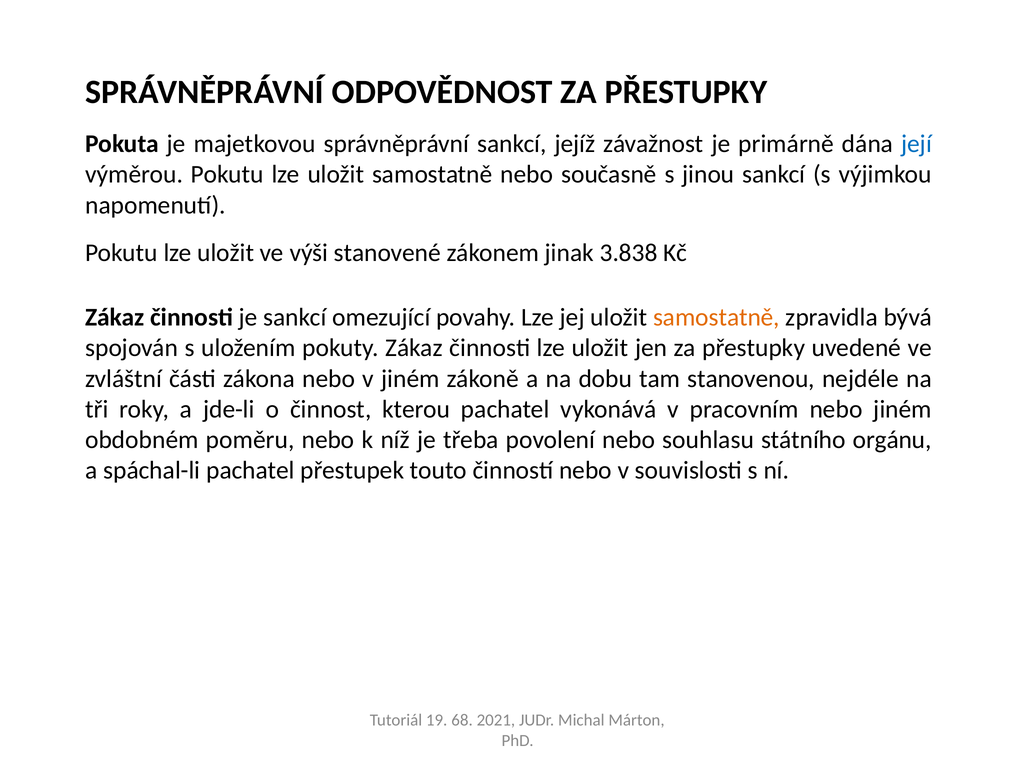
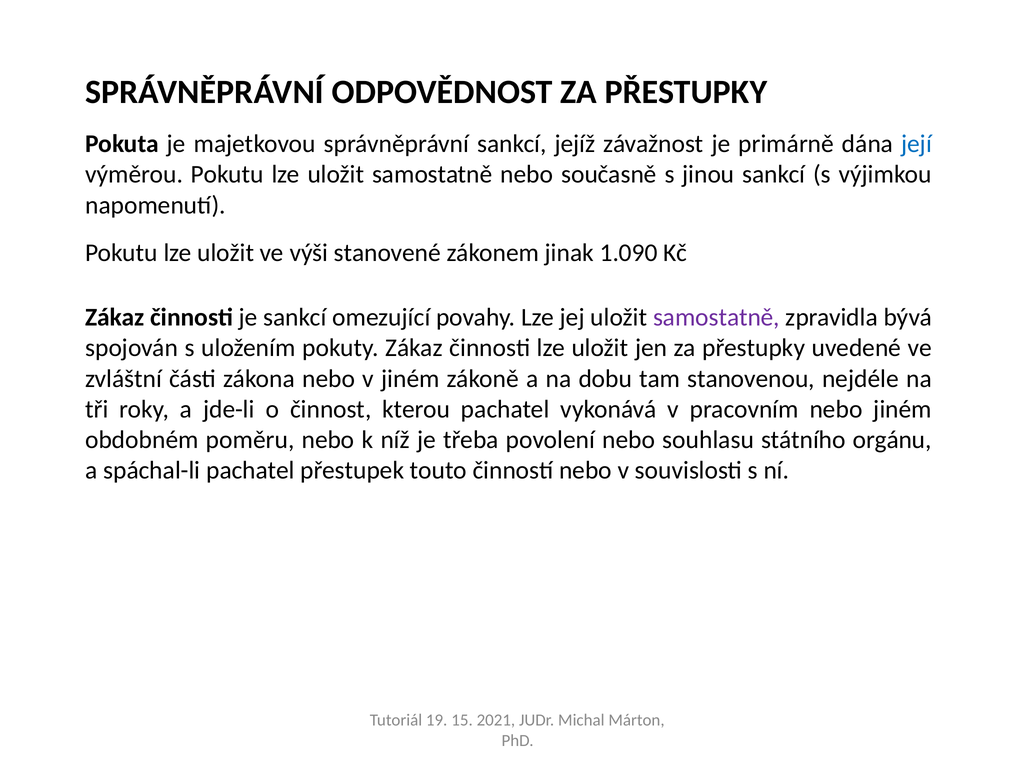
3.838: 3.838 -> 1.090
samostatně at (716, 317) colour: orange -> purple
68: 68 -> 15
